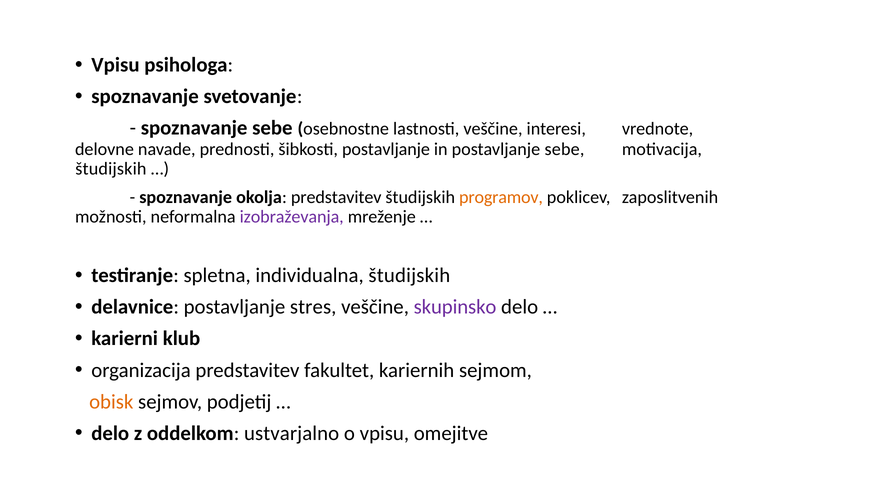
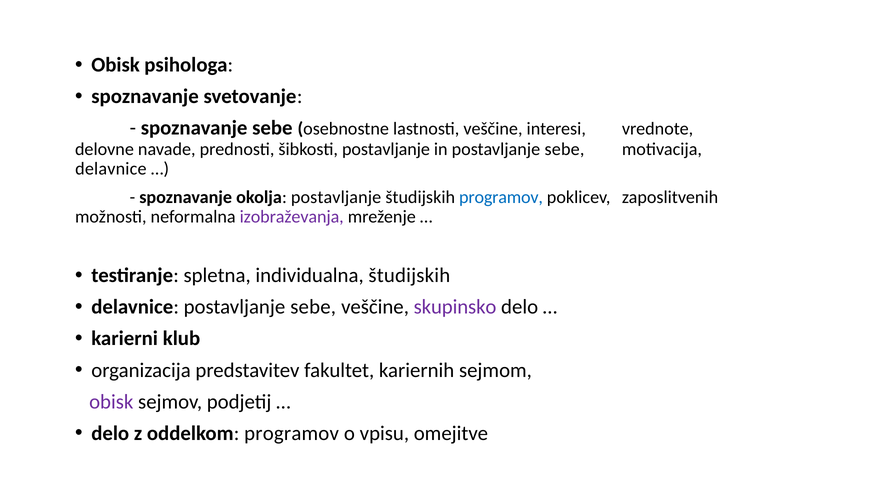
Vpisu at (115, 65): Vpisu -> Obisk
študijskih at (111, 169): študijskih -> delavnice
okolja predstavitev: predstavitev -> postavljanje
programov at (501, 197) colour: orange -> blue
delavnice postavljanje stres: stres -> sebe
obisk at (111, 402) colour: orange -> purple
oddelkom ustvarjalno: ustvarjalno -> programov
